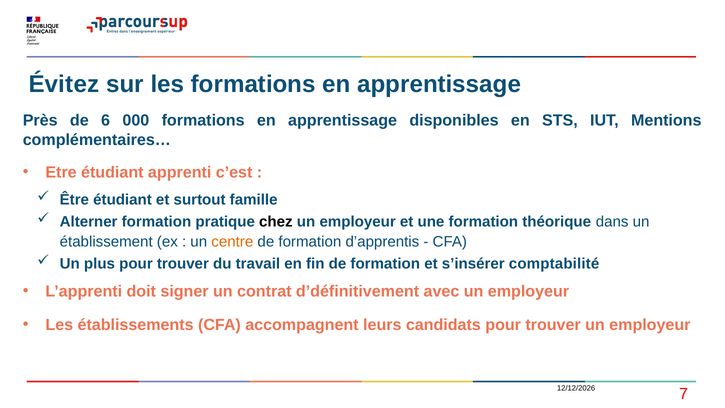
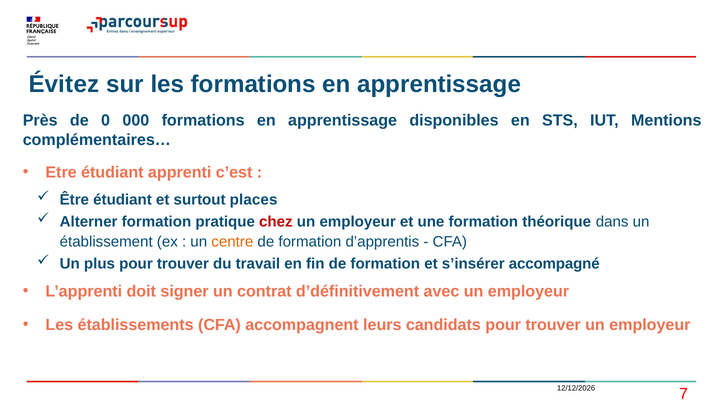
6: 6 -> 0
famille: famille -> places
chez colour: black -> red
comptabilité: comptabilité -> accompagné
